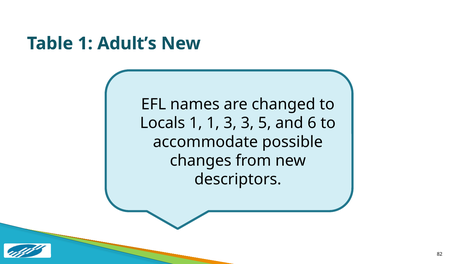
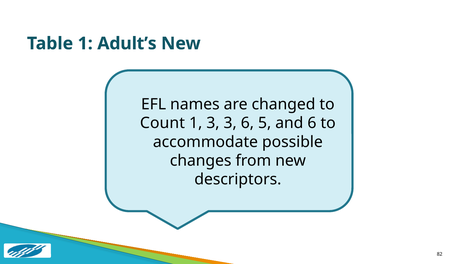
Locals: Locals -> Count
1 1: 1 -> 3
3 3: 3 -> 6
